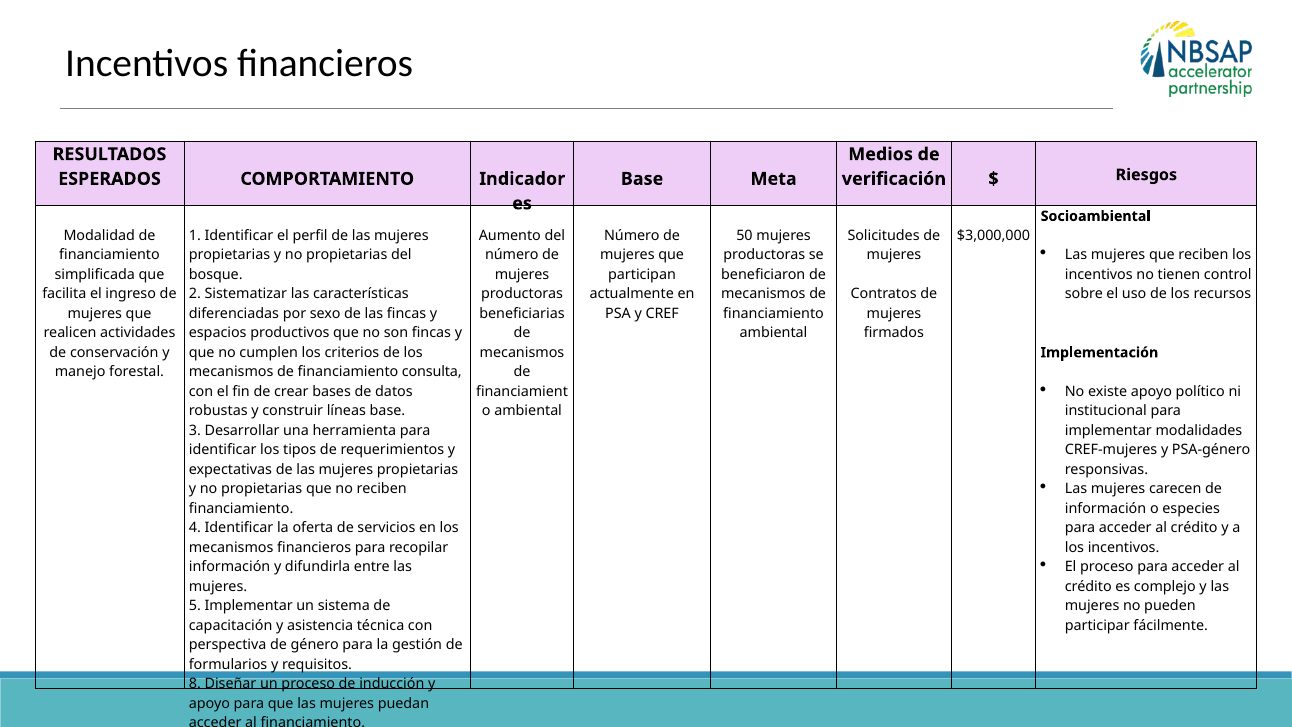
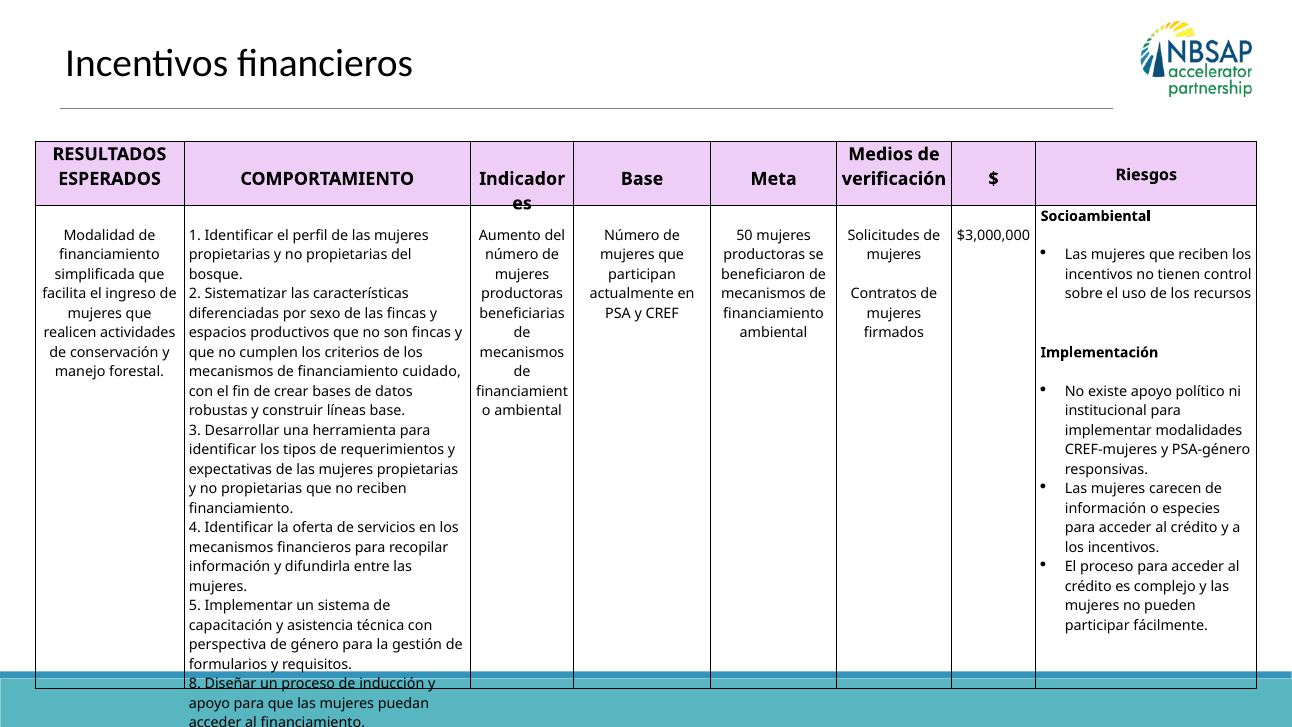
consulta: consulta -> cuidado
